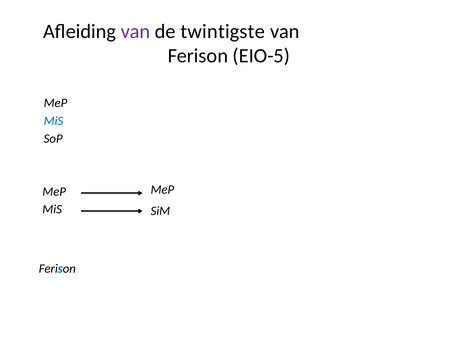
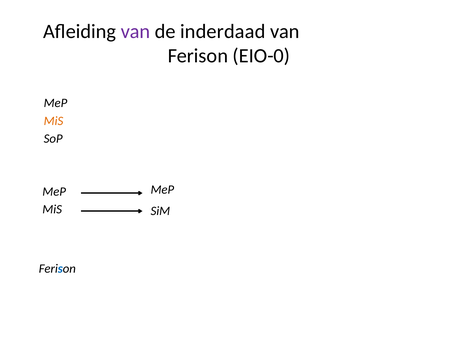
twintigste: twintigste -> inderdaad
EIO-5: EIO-5 -> EIO-0
MiS at (54, 121) colour: blue -> orange
